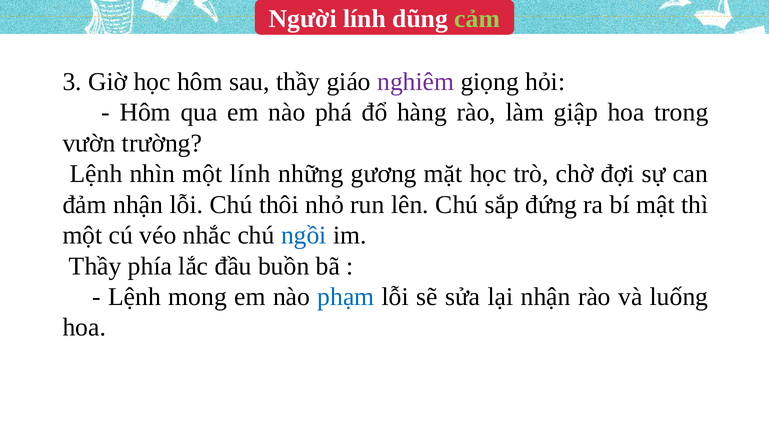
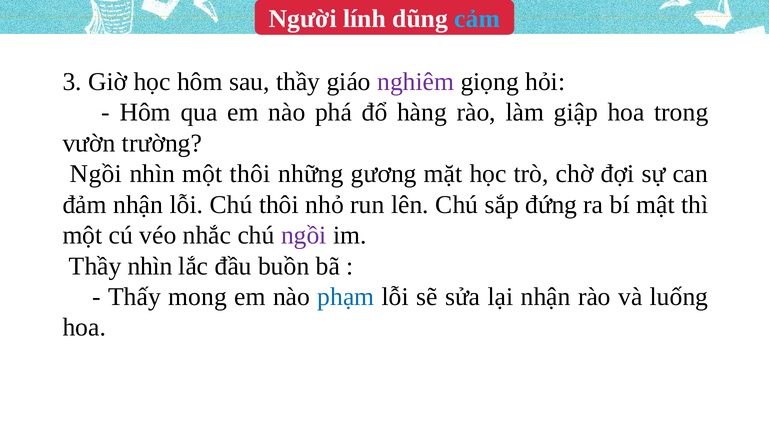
cảm colour: light green -> light blue
Lệnh at (96, 174): Lệnh -> Ngồi
một lính: lính -> thôi
ngồi at (304, 236) colour: blue -> purple
Thầy phía: phía -> nhìn
Lệnh at (135, 297): Lệnh -> Thấy
